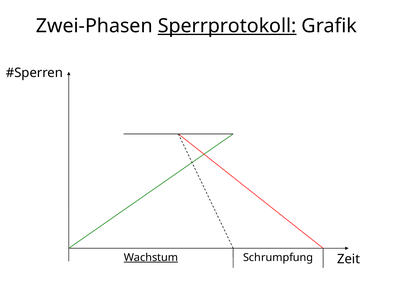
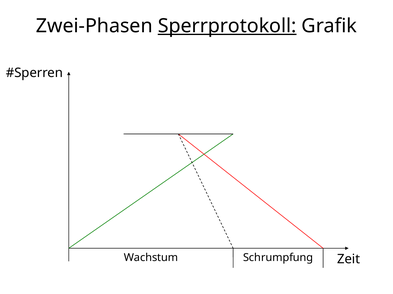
Wachstum underline: present -> none
